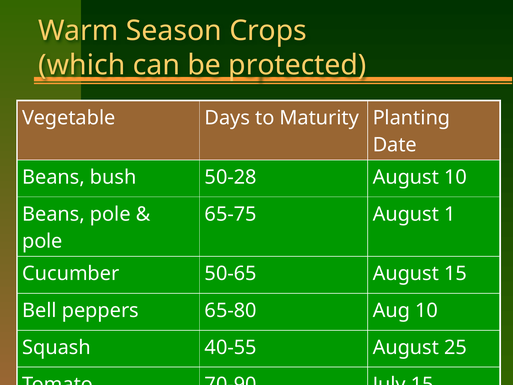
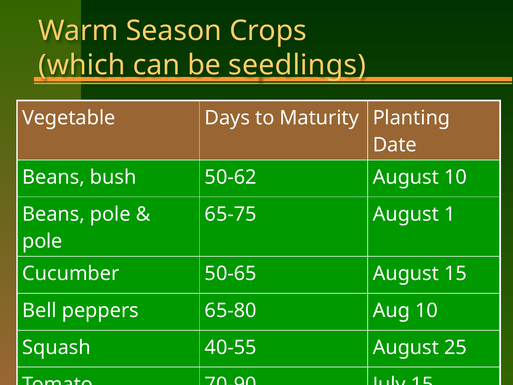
protected: protected -> seedlings
50-28: 50-28 -> 50-62
